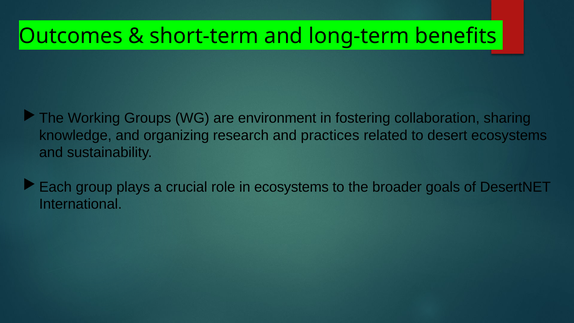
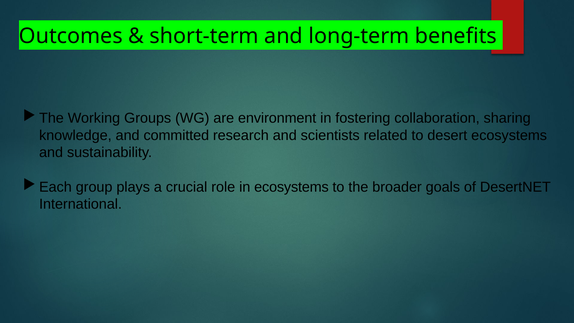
organizing: organizing -> committed
practices: practices -> scientists
